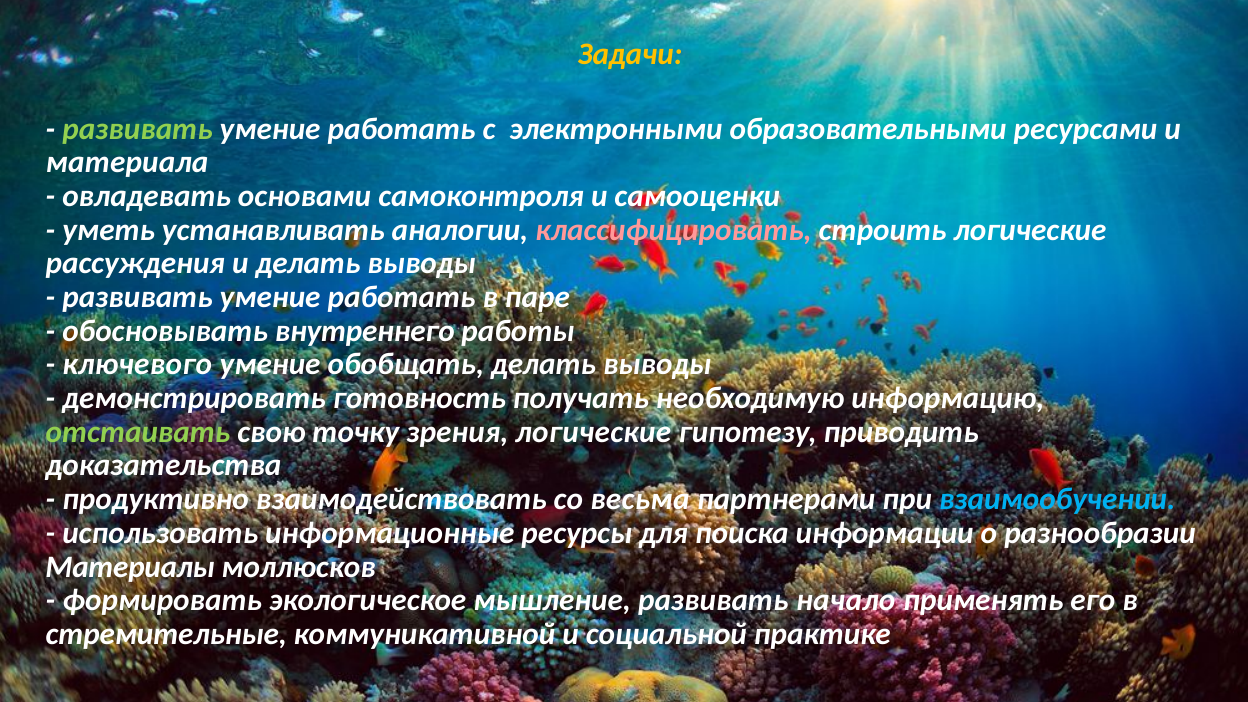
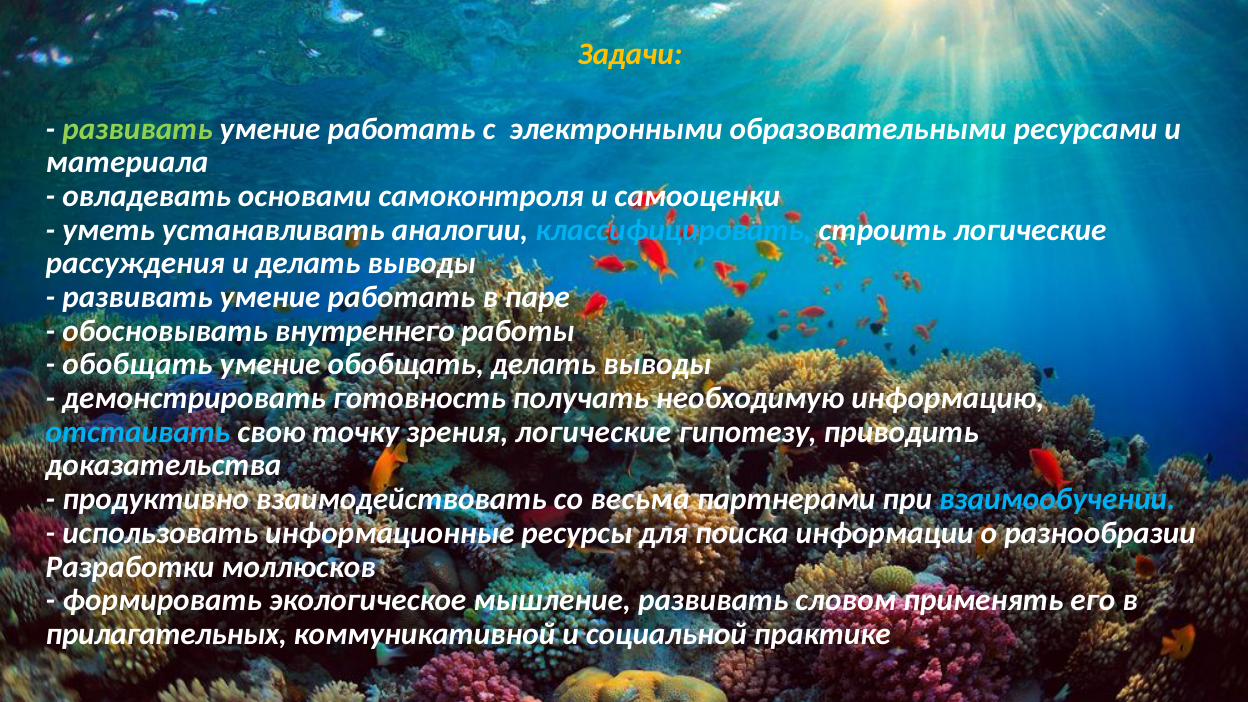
классифицировать colour: pink -> light blue
ключевого at (137, 365): ключевого -> обобщать
отстаивать colour: light green -> light blue
Материалы: Материалы -> Разработки
начало: начало -> словом
стремительные: стремительные -> прилагательных
